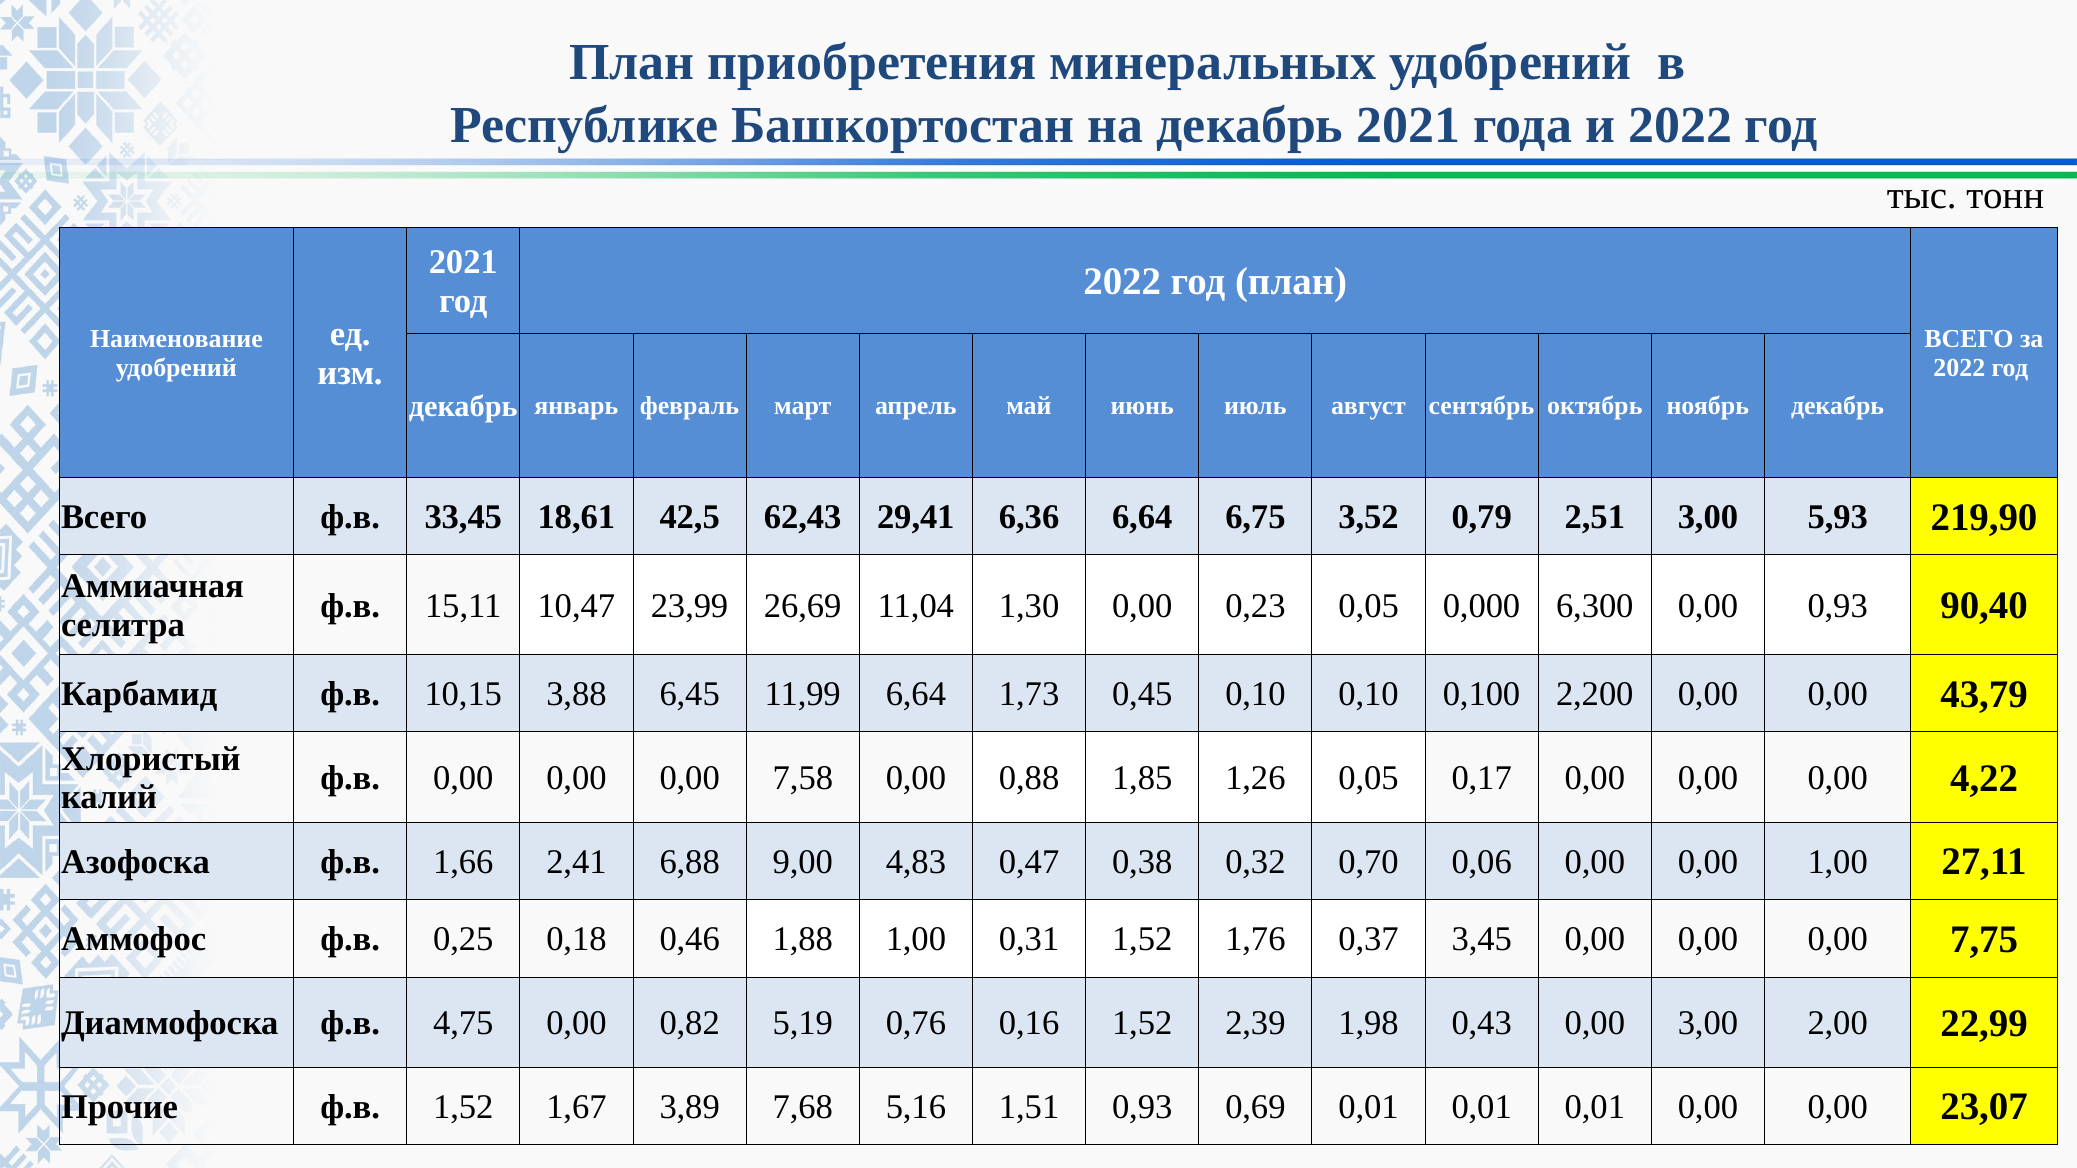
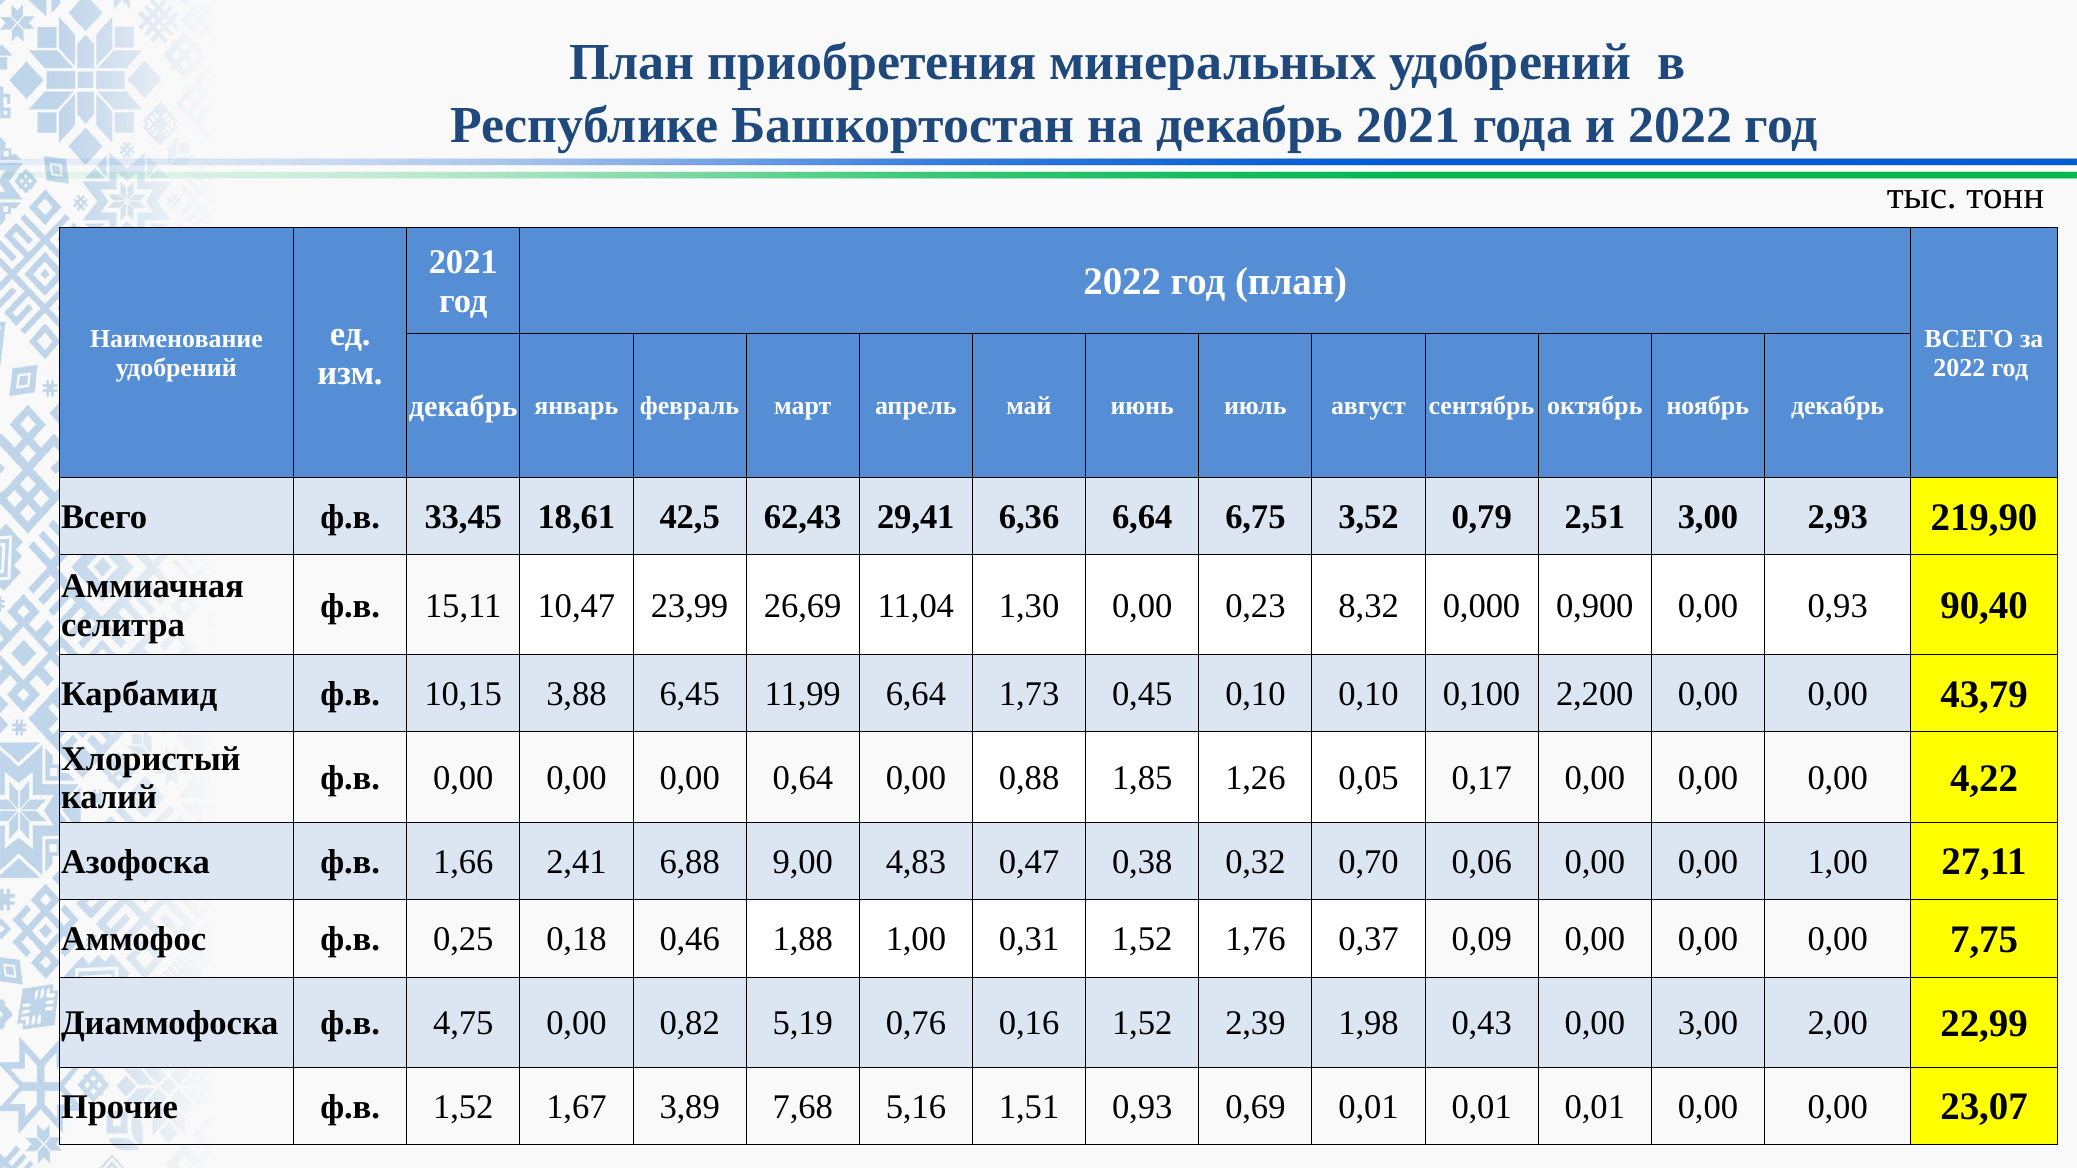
5,93: 5,93 -> 2,93
0,23 0,05: 0,05 -> 8,32
6,300: 6,300 -> 0,900
7,58: 7,58 -> 0,64
3,45: 3,45 -> 0,09
